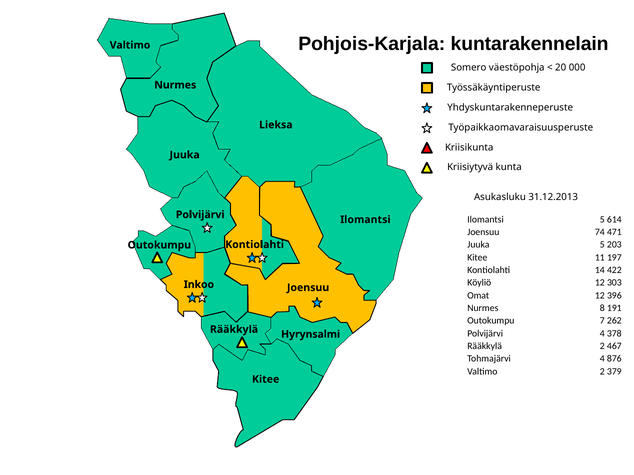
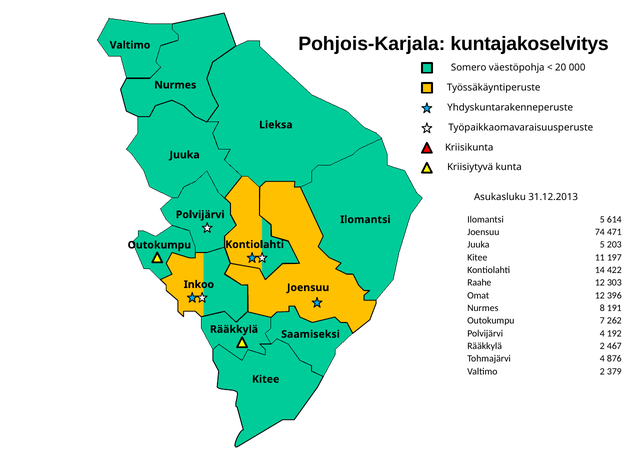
kuntarakennelain: kuntarakennelain -> kuntajakoselvitys
Köyliö: Köyliö -> Raahe
378: 378 -> 192
Hyrynsalmi: Hyrynsalmi -> Saamiseksi
